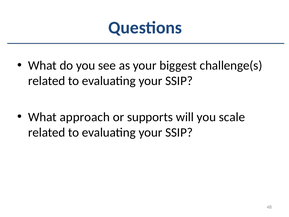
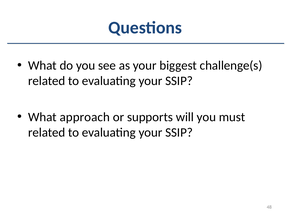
scale: scale -> must
